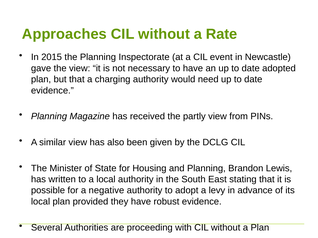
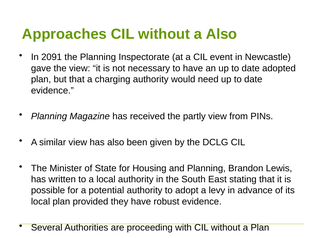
a Rate: Rate -> Also
2015: 2015 -> 2091
negative: negative -> potential
